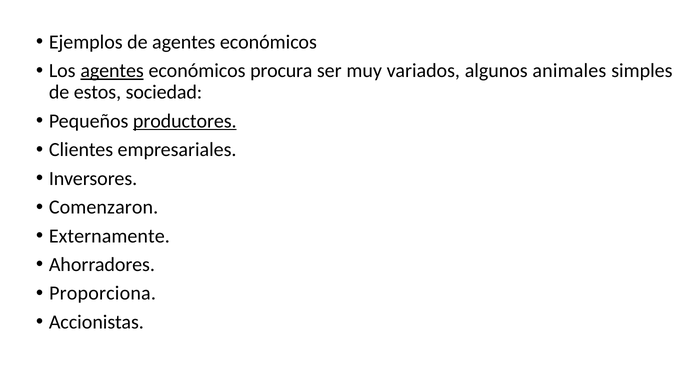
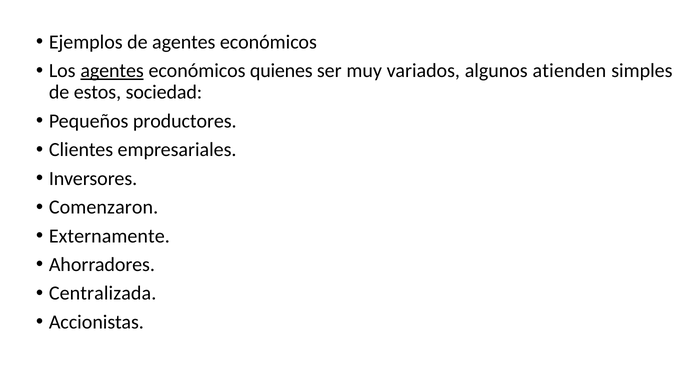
procura: procura -> quienes
animales: animales -> atienden
productores underline: present -> none
Proporciona: Proporciona -> Centralizada
